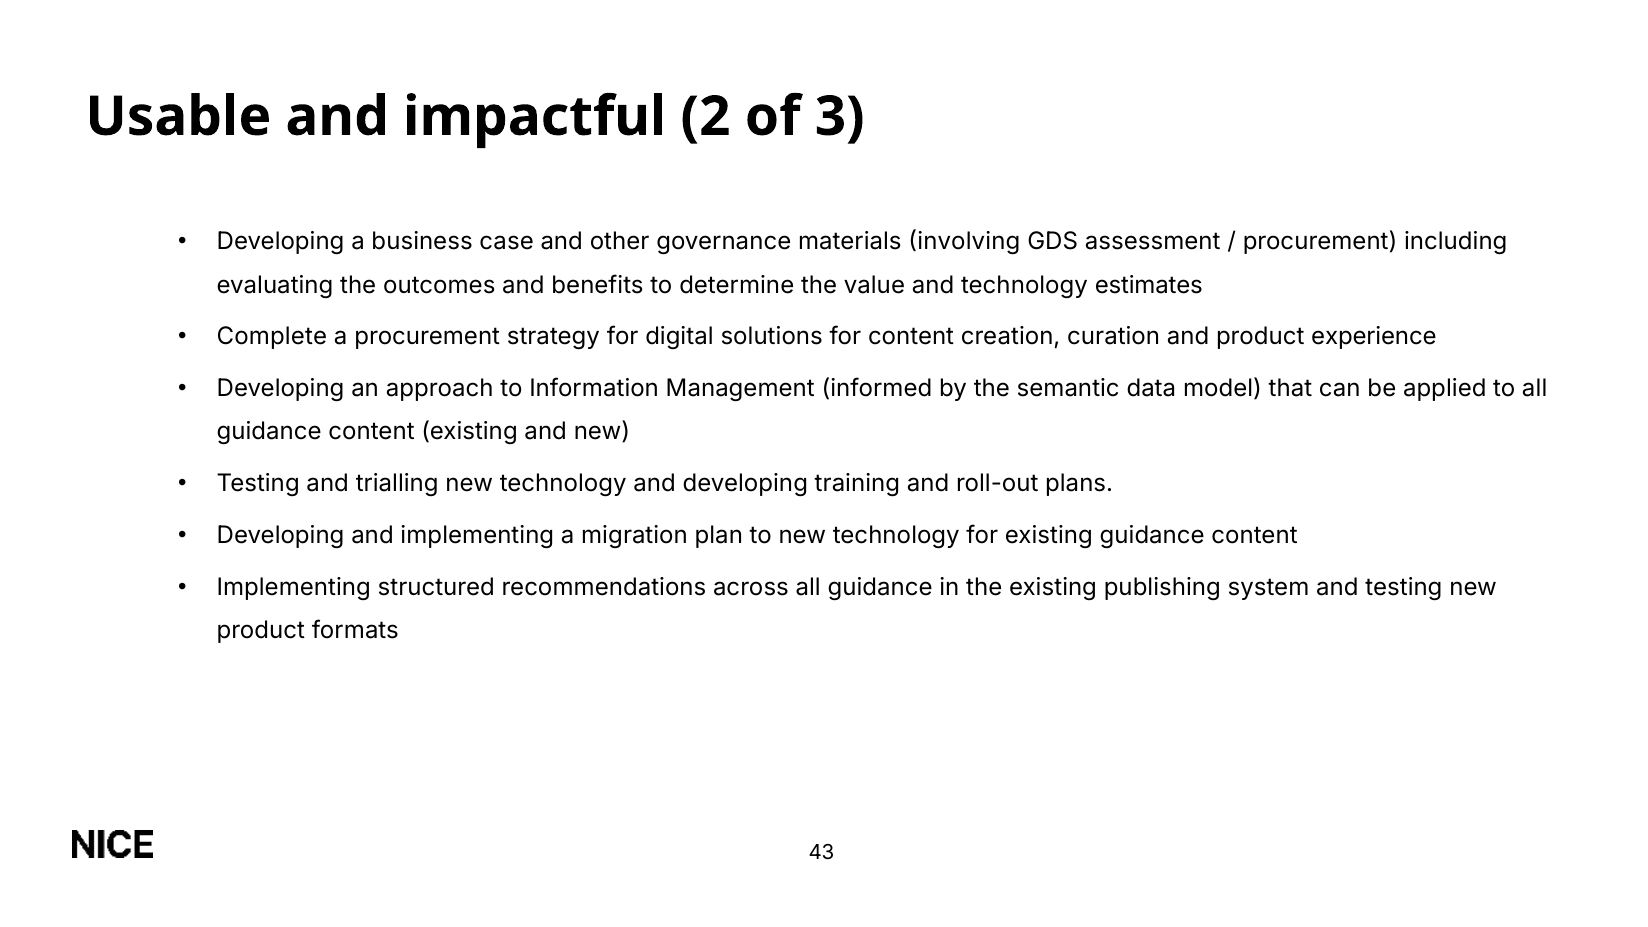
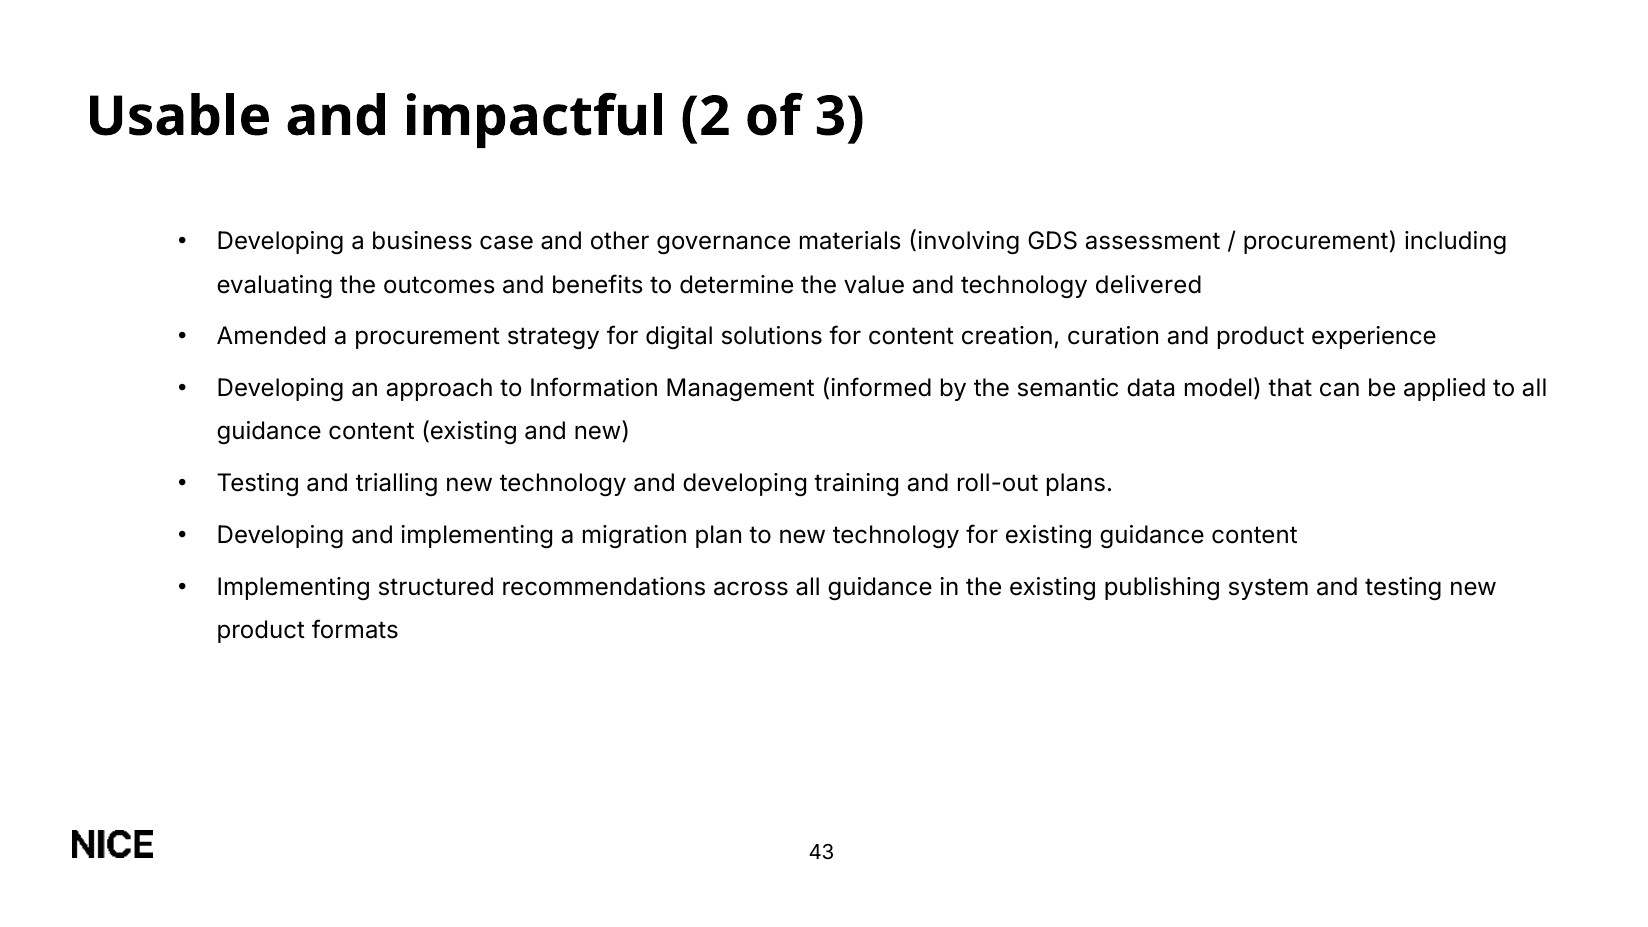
estimates: estimates -> delivered
Complete: Complete -> Amended
